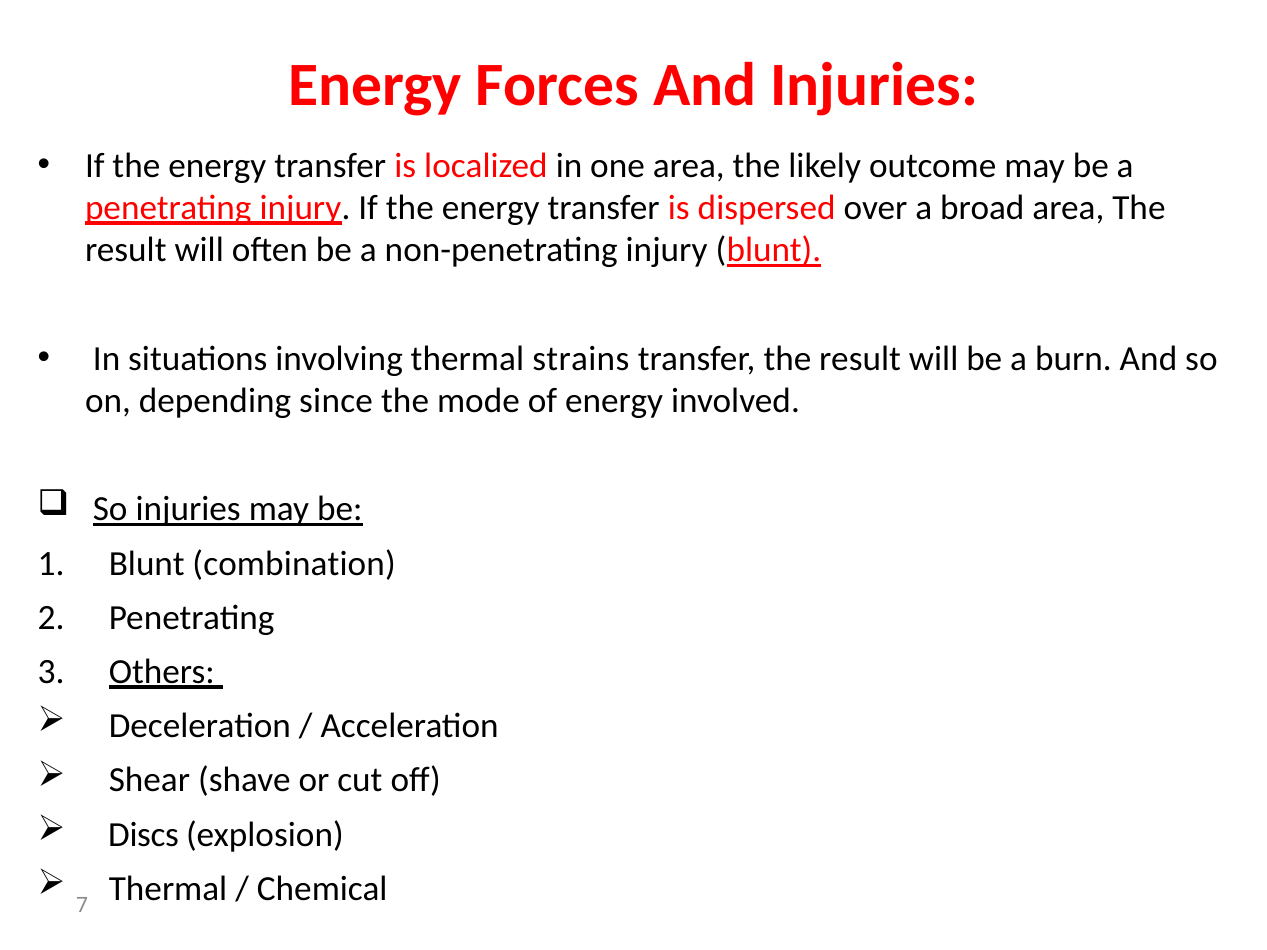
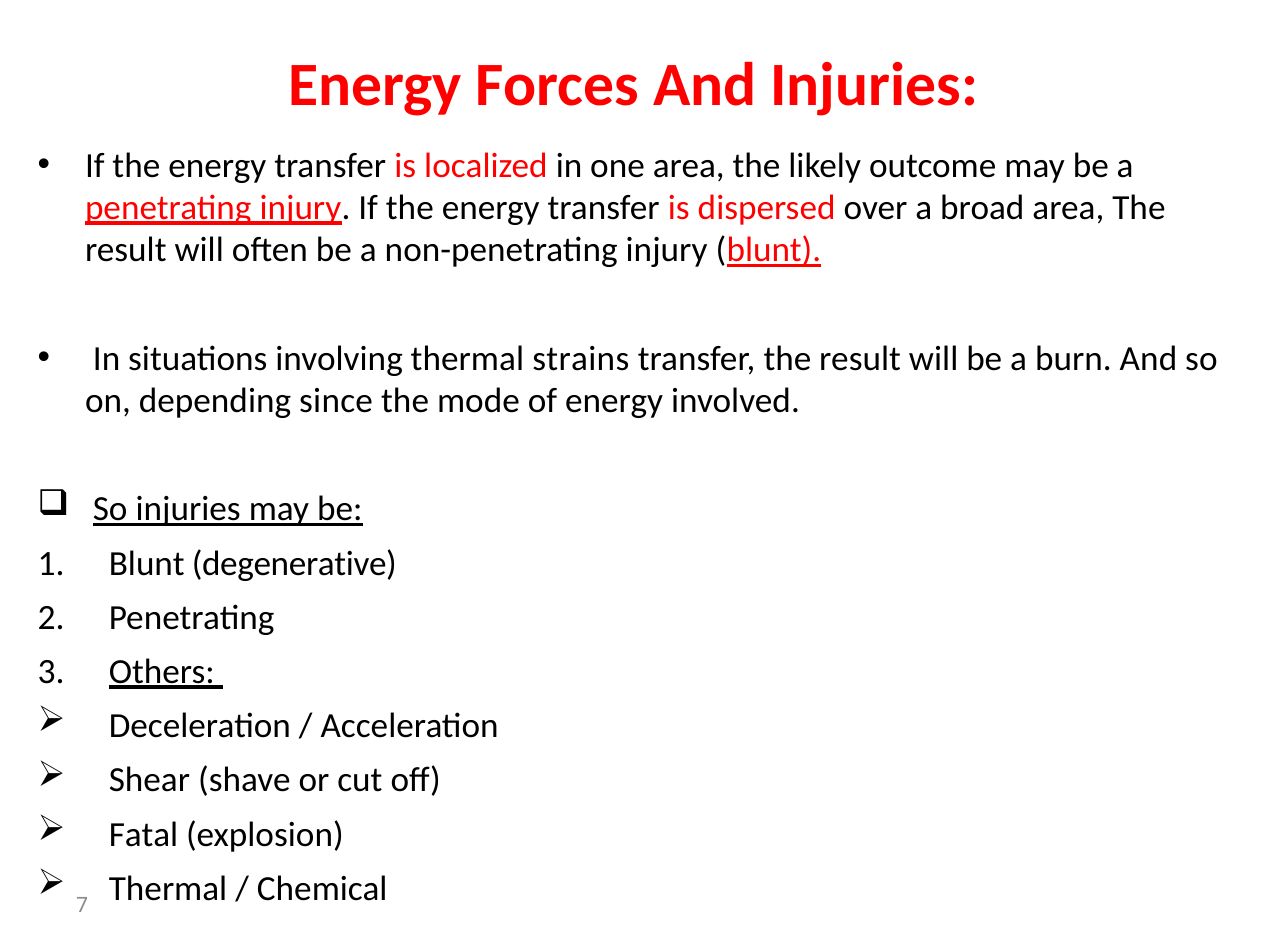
combination: combination -> degenerative
Discs: Discs -> Fatal
